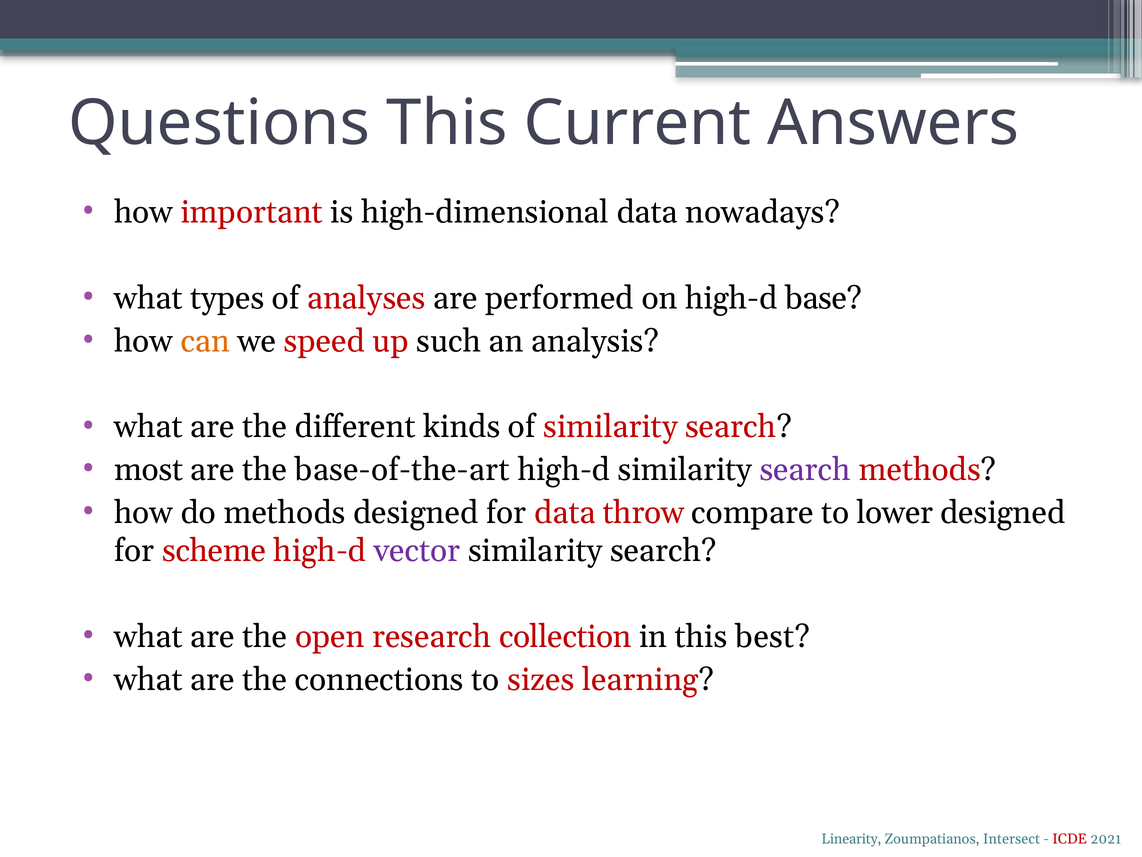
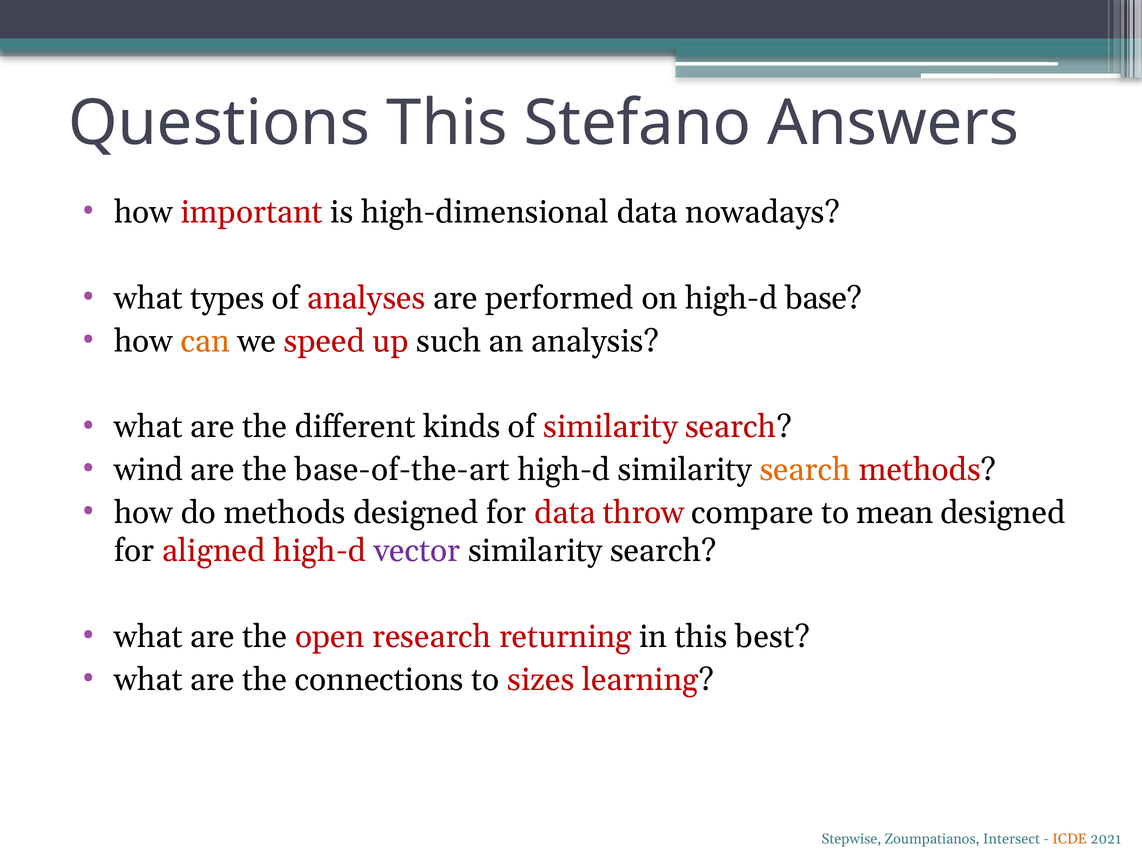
Current: Current -> Stefano
most: most -> wind
search at (805, 470) colour: purple -> orange
lower: lower -> mean
scheme: scheme -> aligned
collection: collection -> returning
Linearity: Linearity -> Stepwise
ICDE colour: red -> orange
